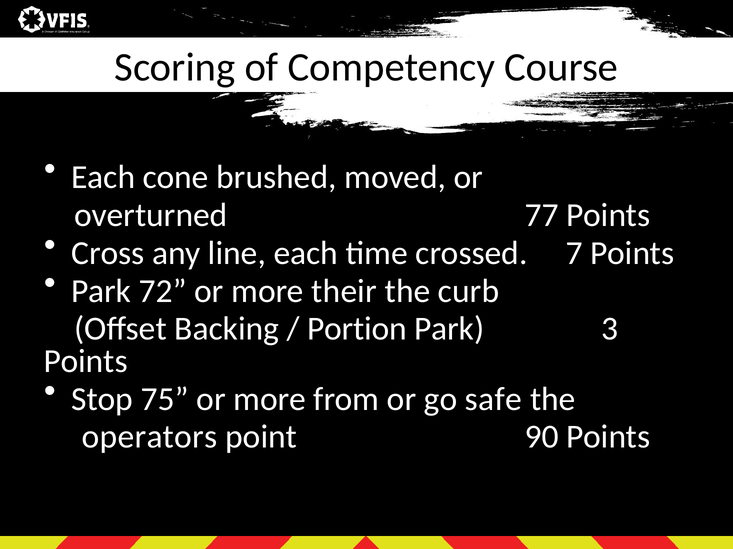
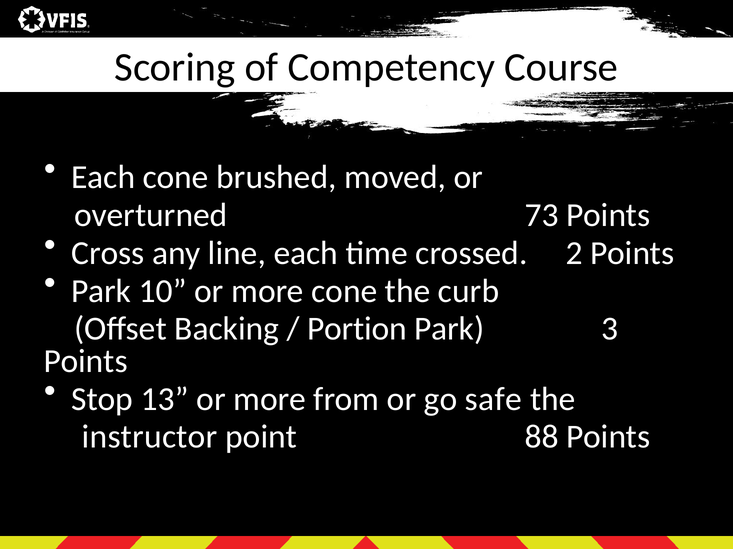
77: 77 -> 73
7: 7 -> 2
72: 72 -> 10
more their: their -> cone
75: 75 -> 13
operators: operators -> instructor
90: 90 -> 88
